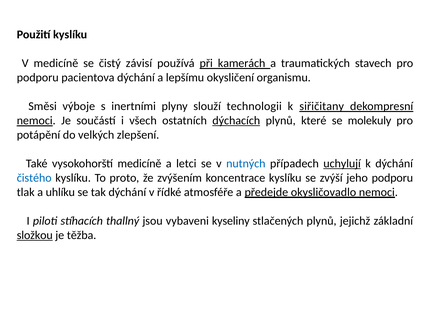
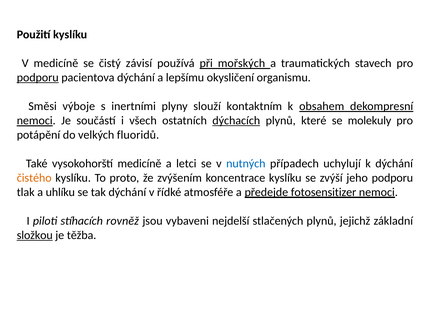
kamerách: kamerách -> mořských
podporu at (38, 78) underline: none -> present
technologii: technologii -> kontaktním
siřičitany: siřičitany -> obsahem
zlepšení: zlepšení -> fluoridů
uchylují underline: present -> none
čistého colour: blue -> orange
okysličovadlo: okysličovadlo -> fotosensitizer
thallný: thallný -> rovněž
kyseliny: kyseliny -> nejdelší
